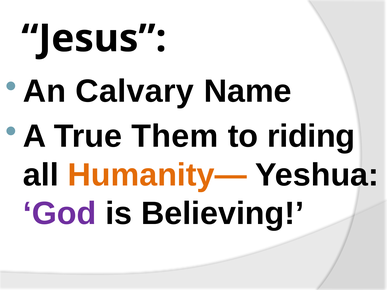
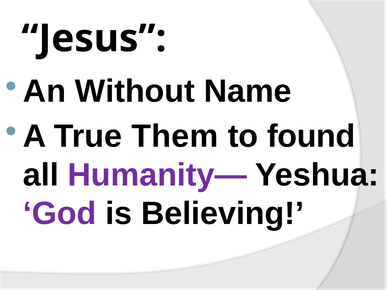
Calvary: Calvary -> Without
riding: riding -> found
Humanity— colour: orange -> purple
